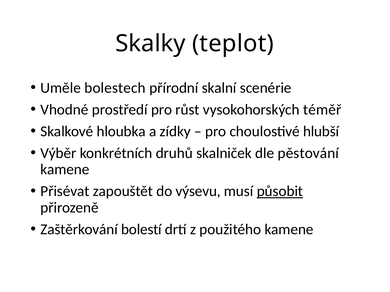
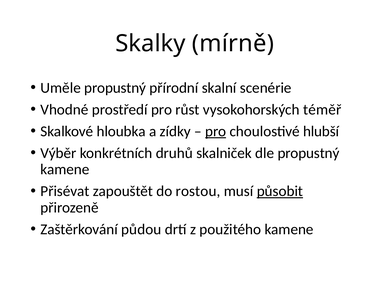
teplot: teplot -> mírně
Uměle bolestech: bolestech -> propustný
pro at (216, 132) underline: none -> present
dle pěstování: pěstování -> propustný
výsevu: výsevu -> rostou
bolestí: bolestí -> půdou
